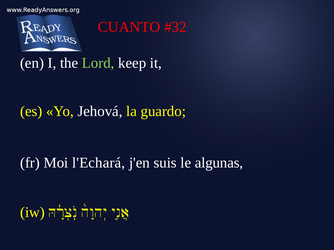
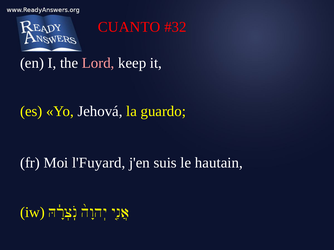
Lord colour: light green -> pink
l'Echará: l'Echará -> l'Fuyard
algunas: algunas -> hautain
